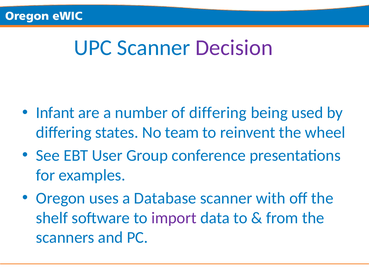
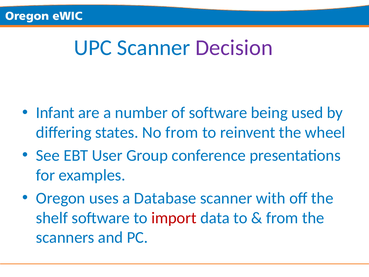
of differing: differing -> software
No team: team -> from
import colour: purple -> red
